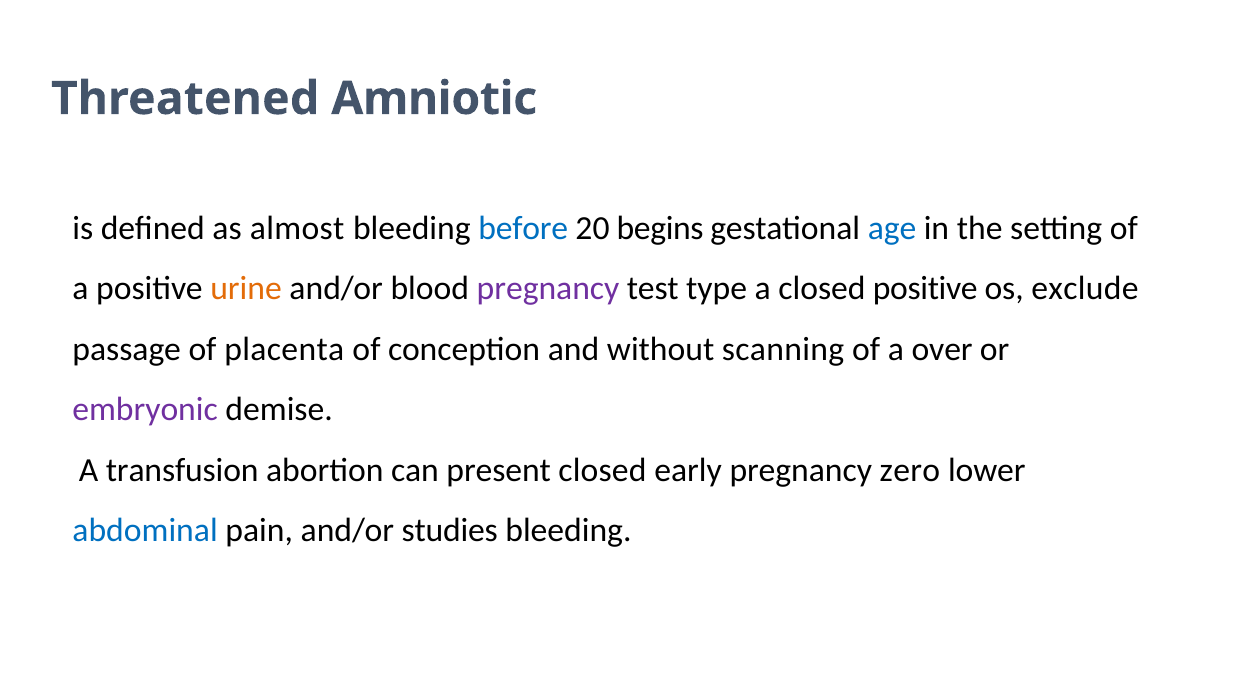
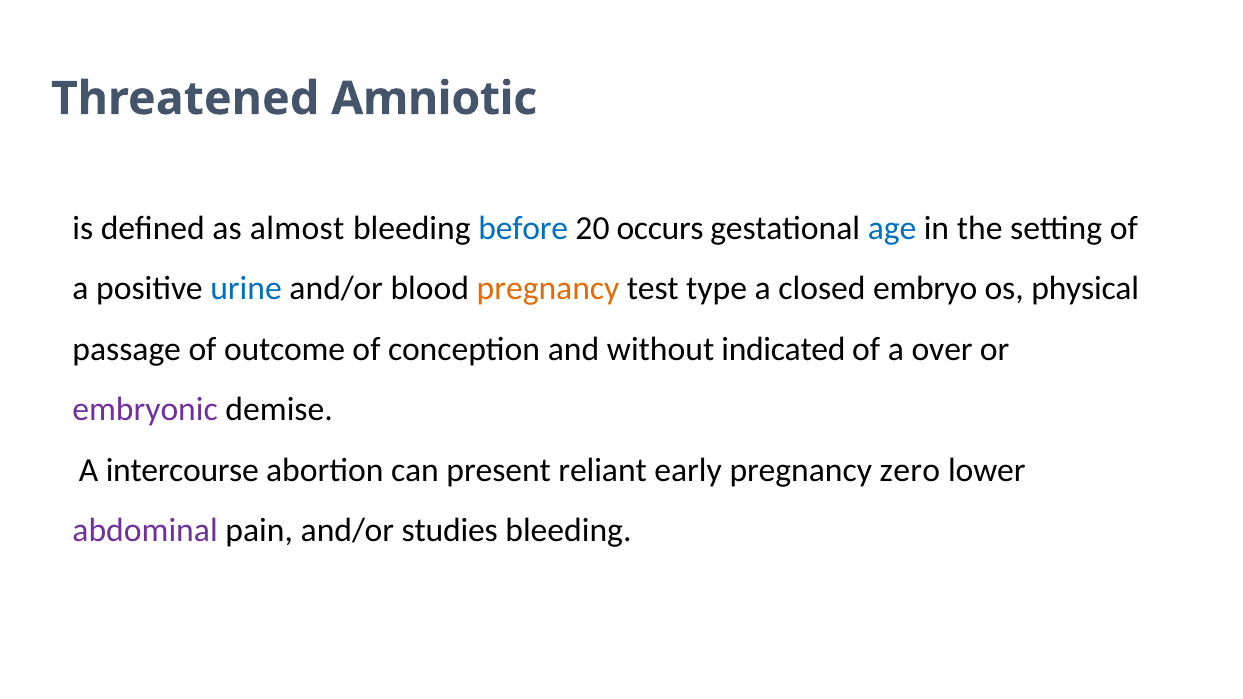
begins: begins -> occurs
urine colour: orange -> blue
pregnancy at (548, 289) colour: purple -> orange
closed positive: positive -> embryo
exclude: exclude -> physical
placenta: placenta -> outcome
scanning: scanning -> indicated
transfusion: transfusion -> intercourse
present closed: closed -> reliant
abdominal colour: blue -> purple
